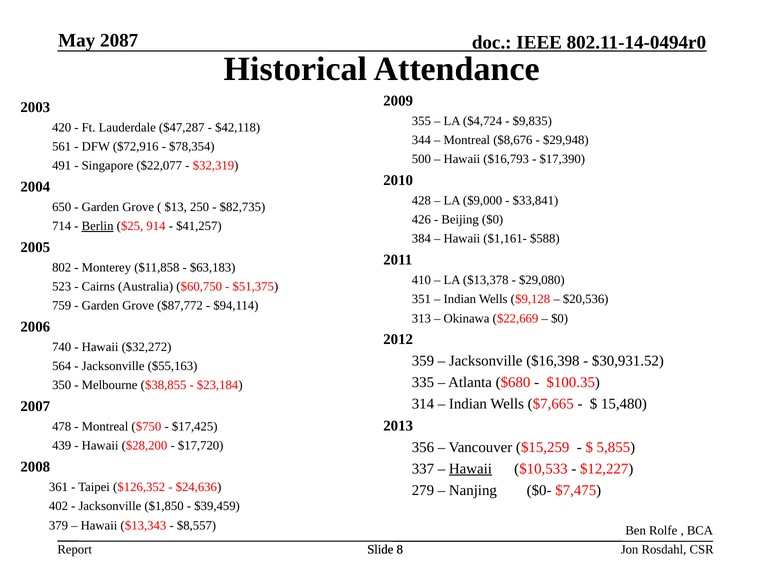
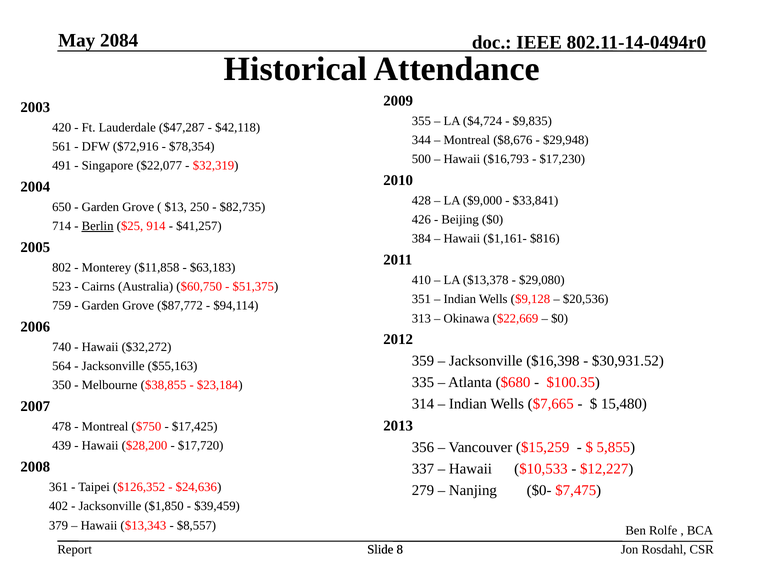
2087: 2087 -> 2084
$17,390: $17,390 -> $17,230
$588: $588 -> $816
Hawaii at (470, 469) underline: present -> none
